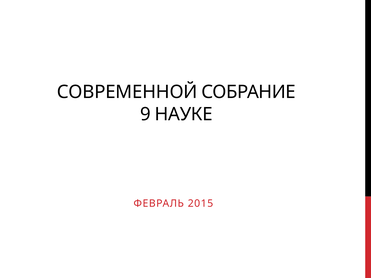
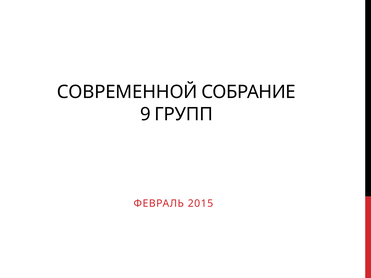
НАУКЕ: НАУКЕ -> ГРУПП
